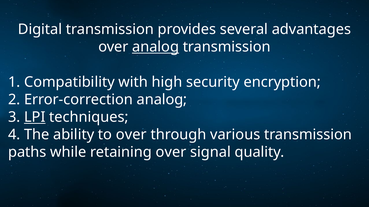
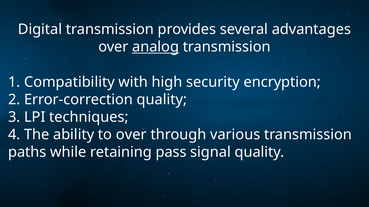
Error-correction analog: analog -> quality
LPI underline: present -> none
retaining over: over -> pass
